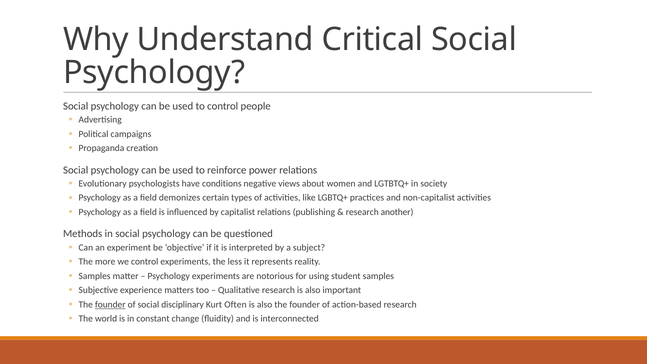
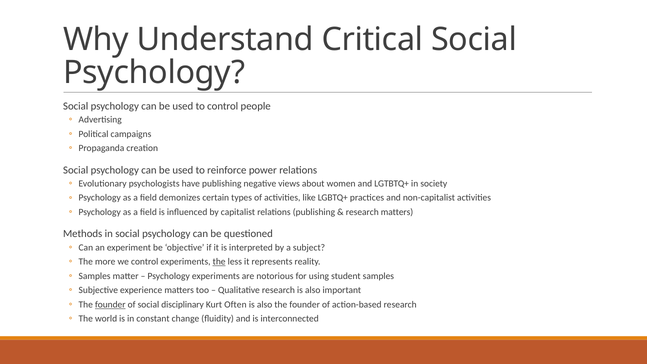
have conditions: conditions -> publishing
research another: another -> matters
the at (219, 262) underline: none -> present
